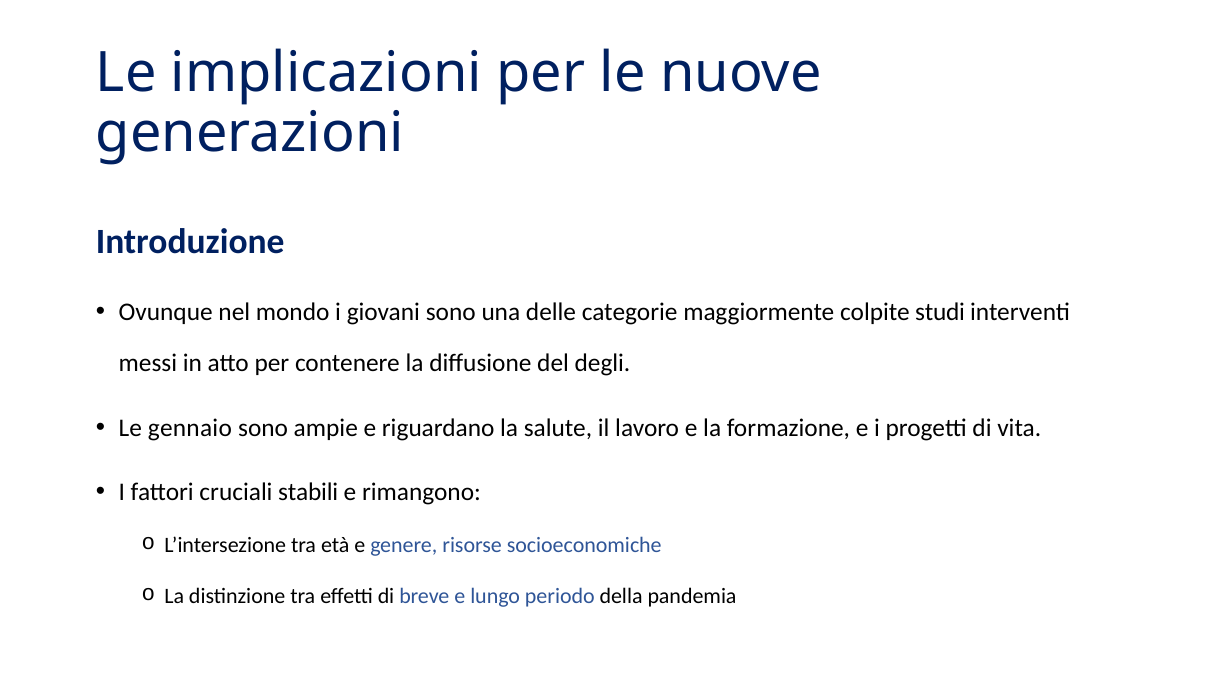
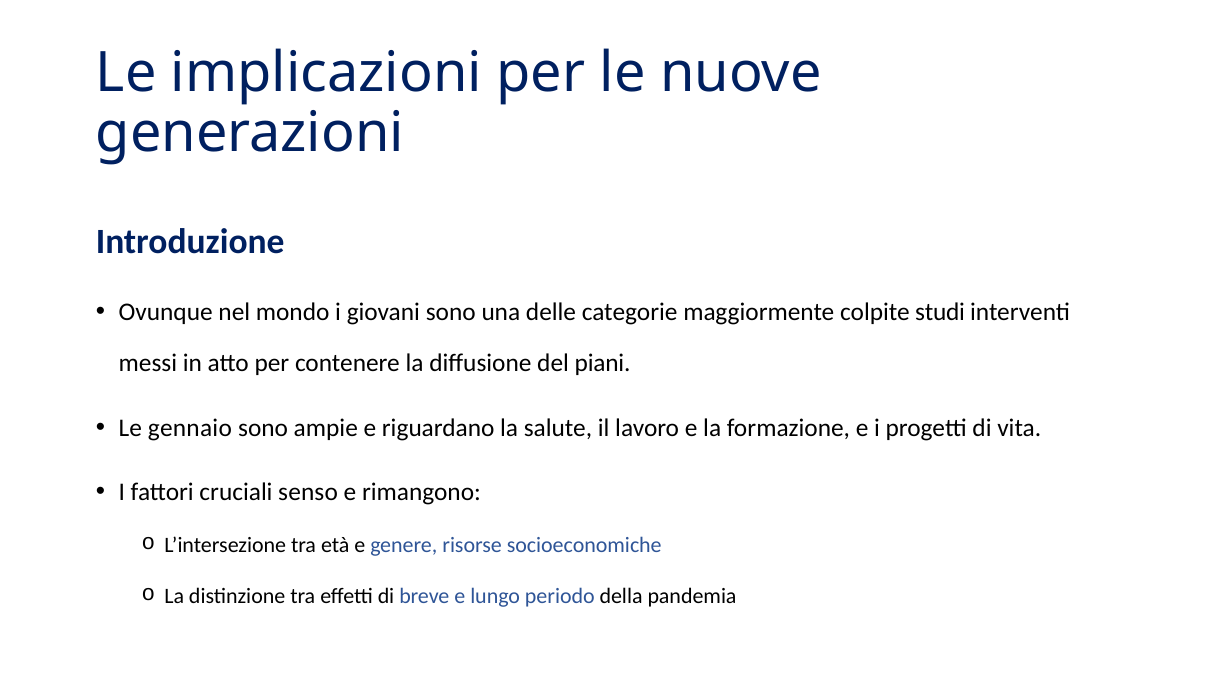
degli: degli -> piani
stabili: stabili -> senso
